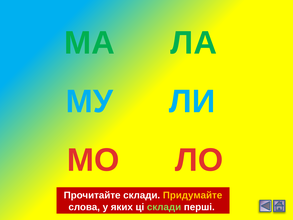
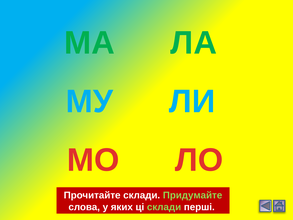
Придумайте colour: yellow -> light green
